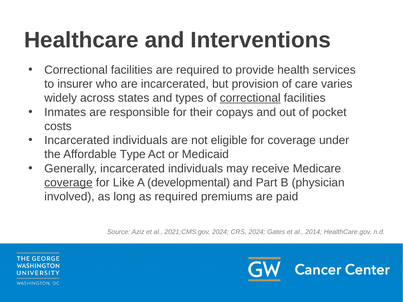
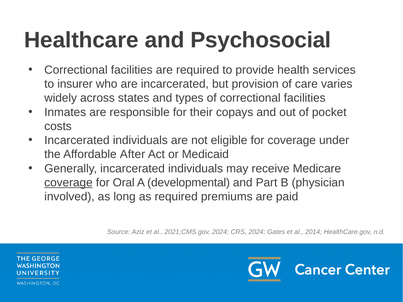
Interventions: Interventions -> Psychosocial
correctional at (250, 98) underline: present -> none
Type: Type -> After
Like: Like -> Oral
